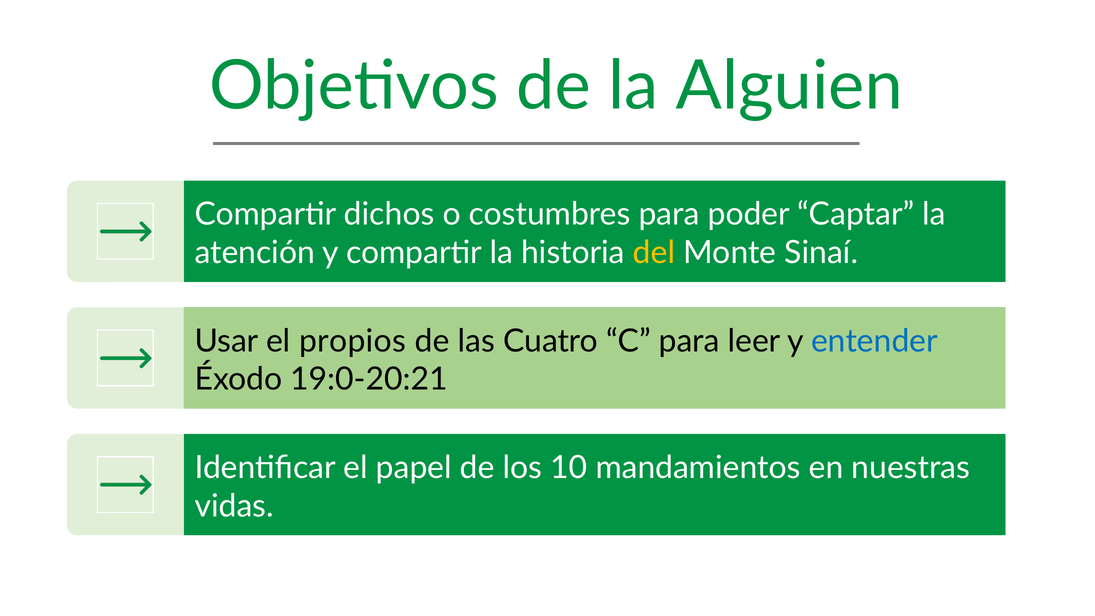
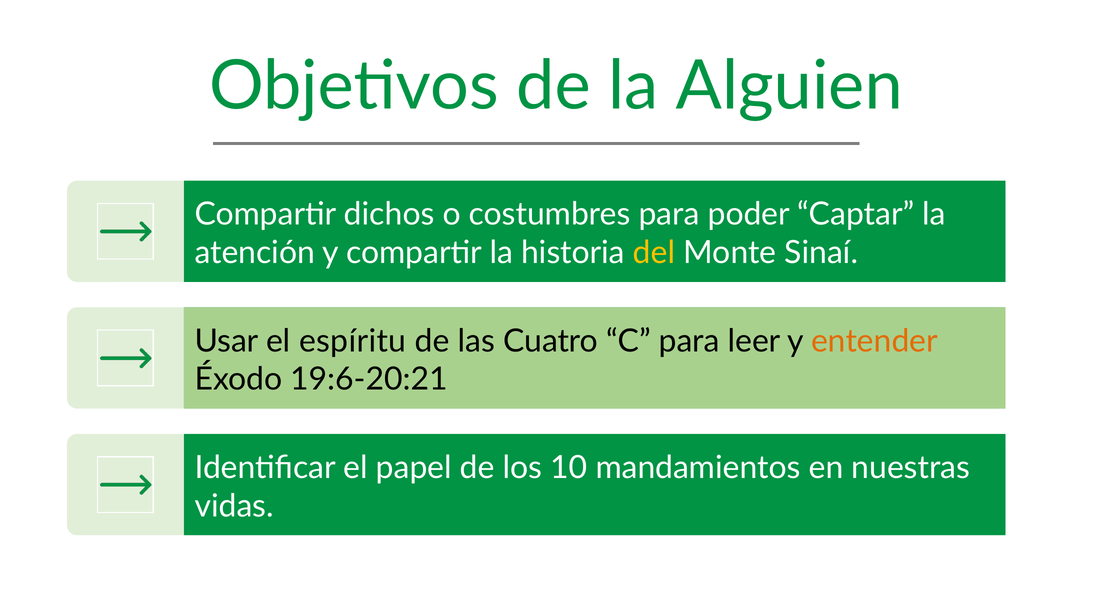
propios: propios -> espíritu
entender colour: blue -> orange
19:0-20:21: 19:0-20:21 -> 19:6-20:21
